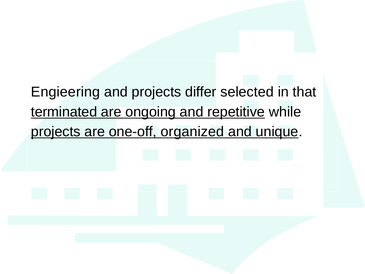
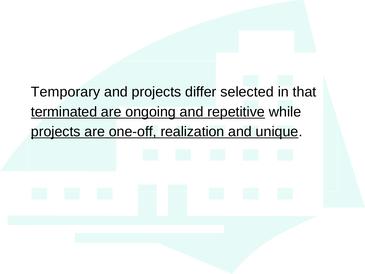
Engieering: Engieering -> Temporary
organized: organized -> realization
